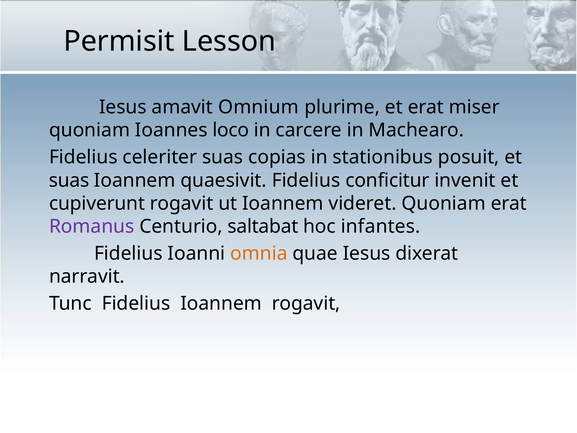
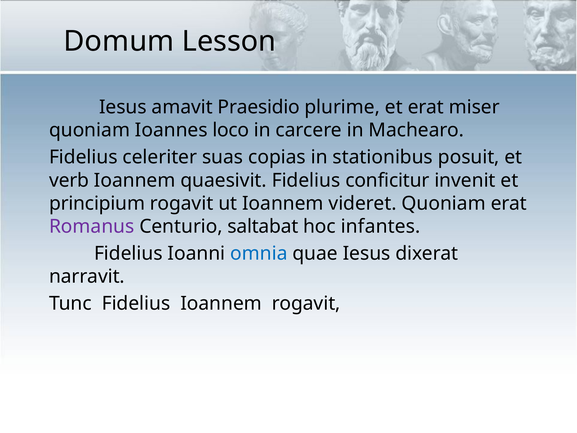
Permisit: Permisit -> Domum
Omnium: Omnium -> Praesidio
suas at (69, 180): suas -> verb
cupiverunt: cupiverunt -> principium
omnia colour: orange -> blue
